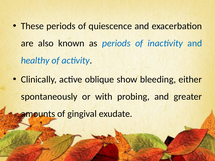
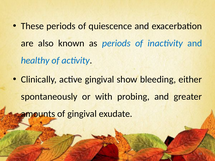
active oblique: oblique -> gingival
